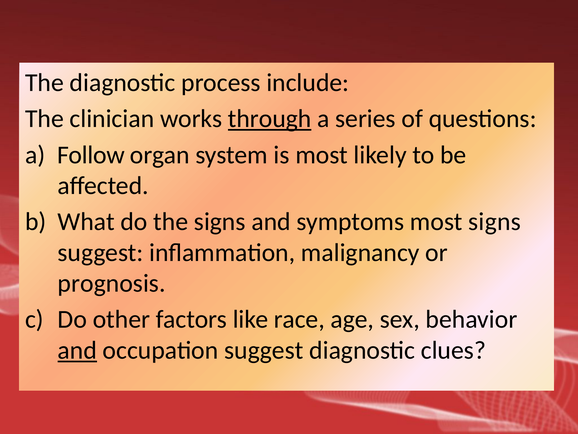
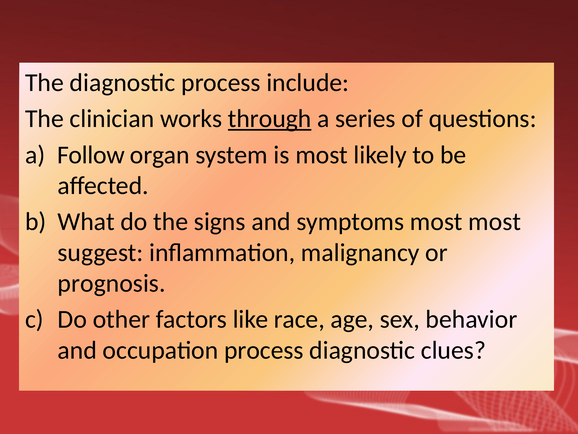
most signs: signs -> most
and at (77, 350) underline: present -> none
occupation suggest: suggest -> process
